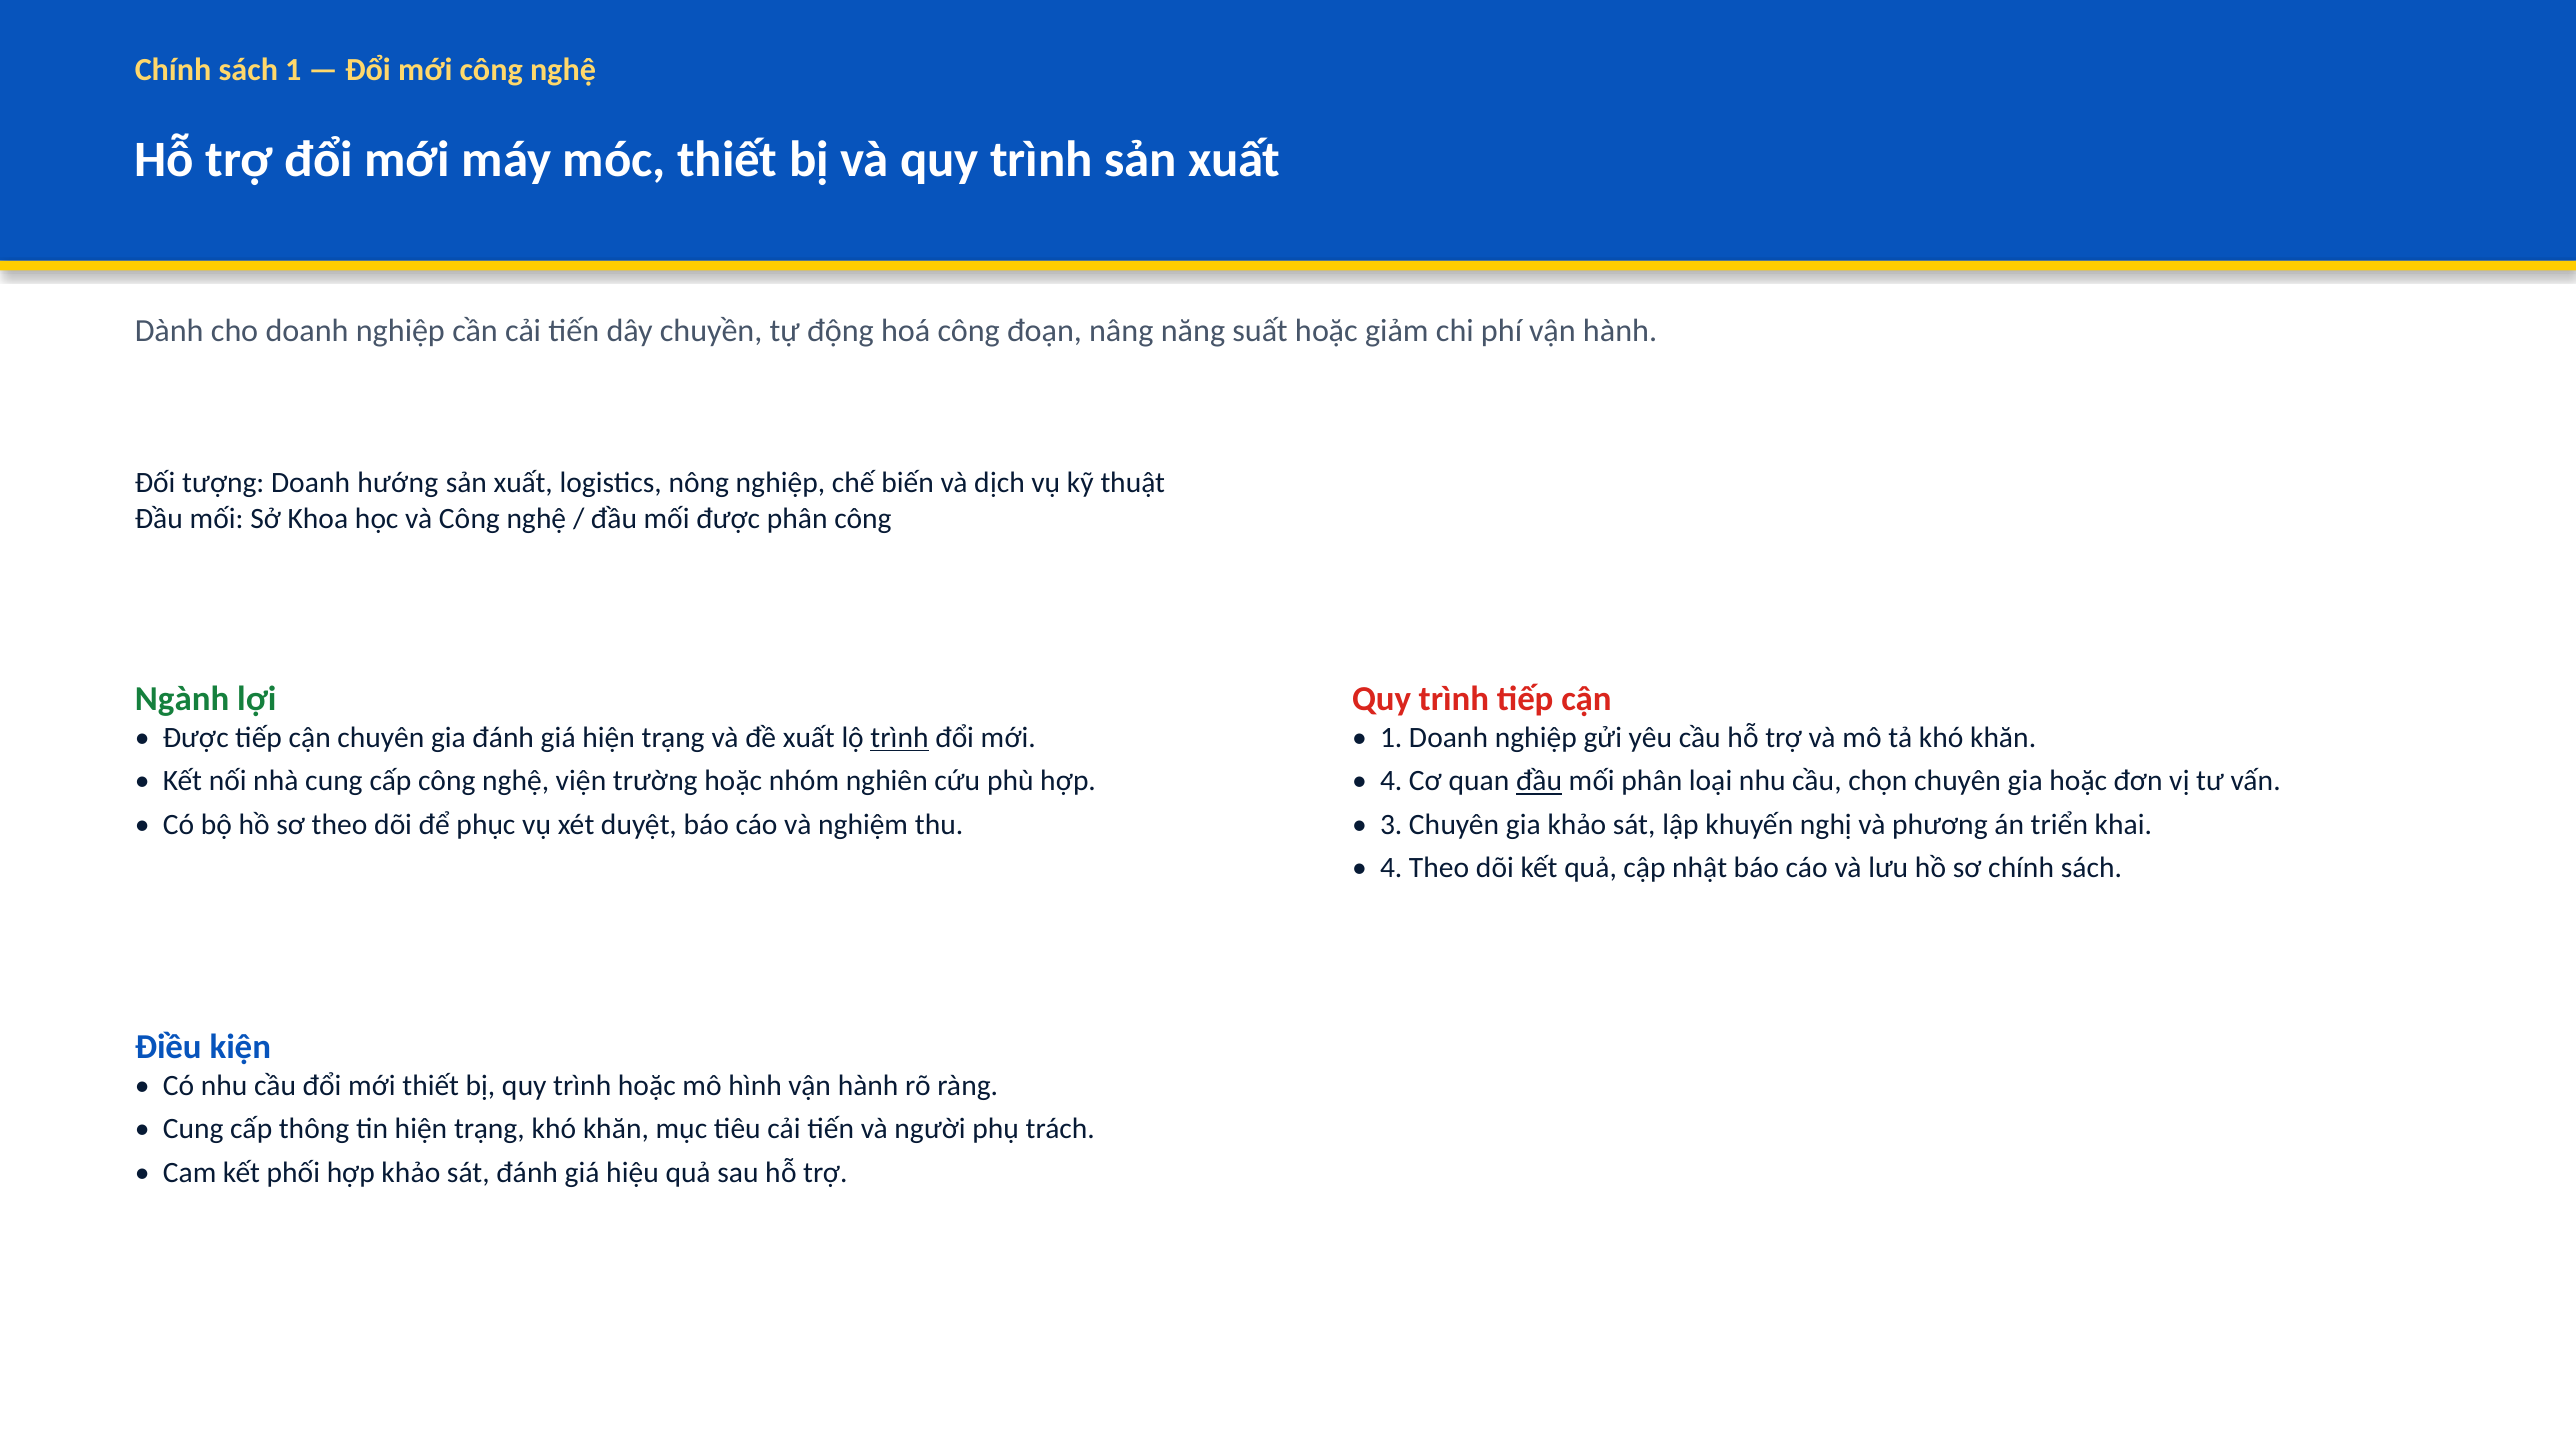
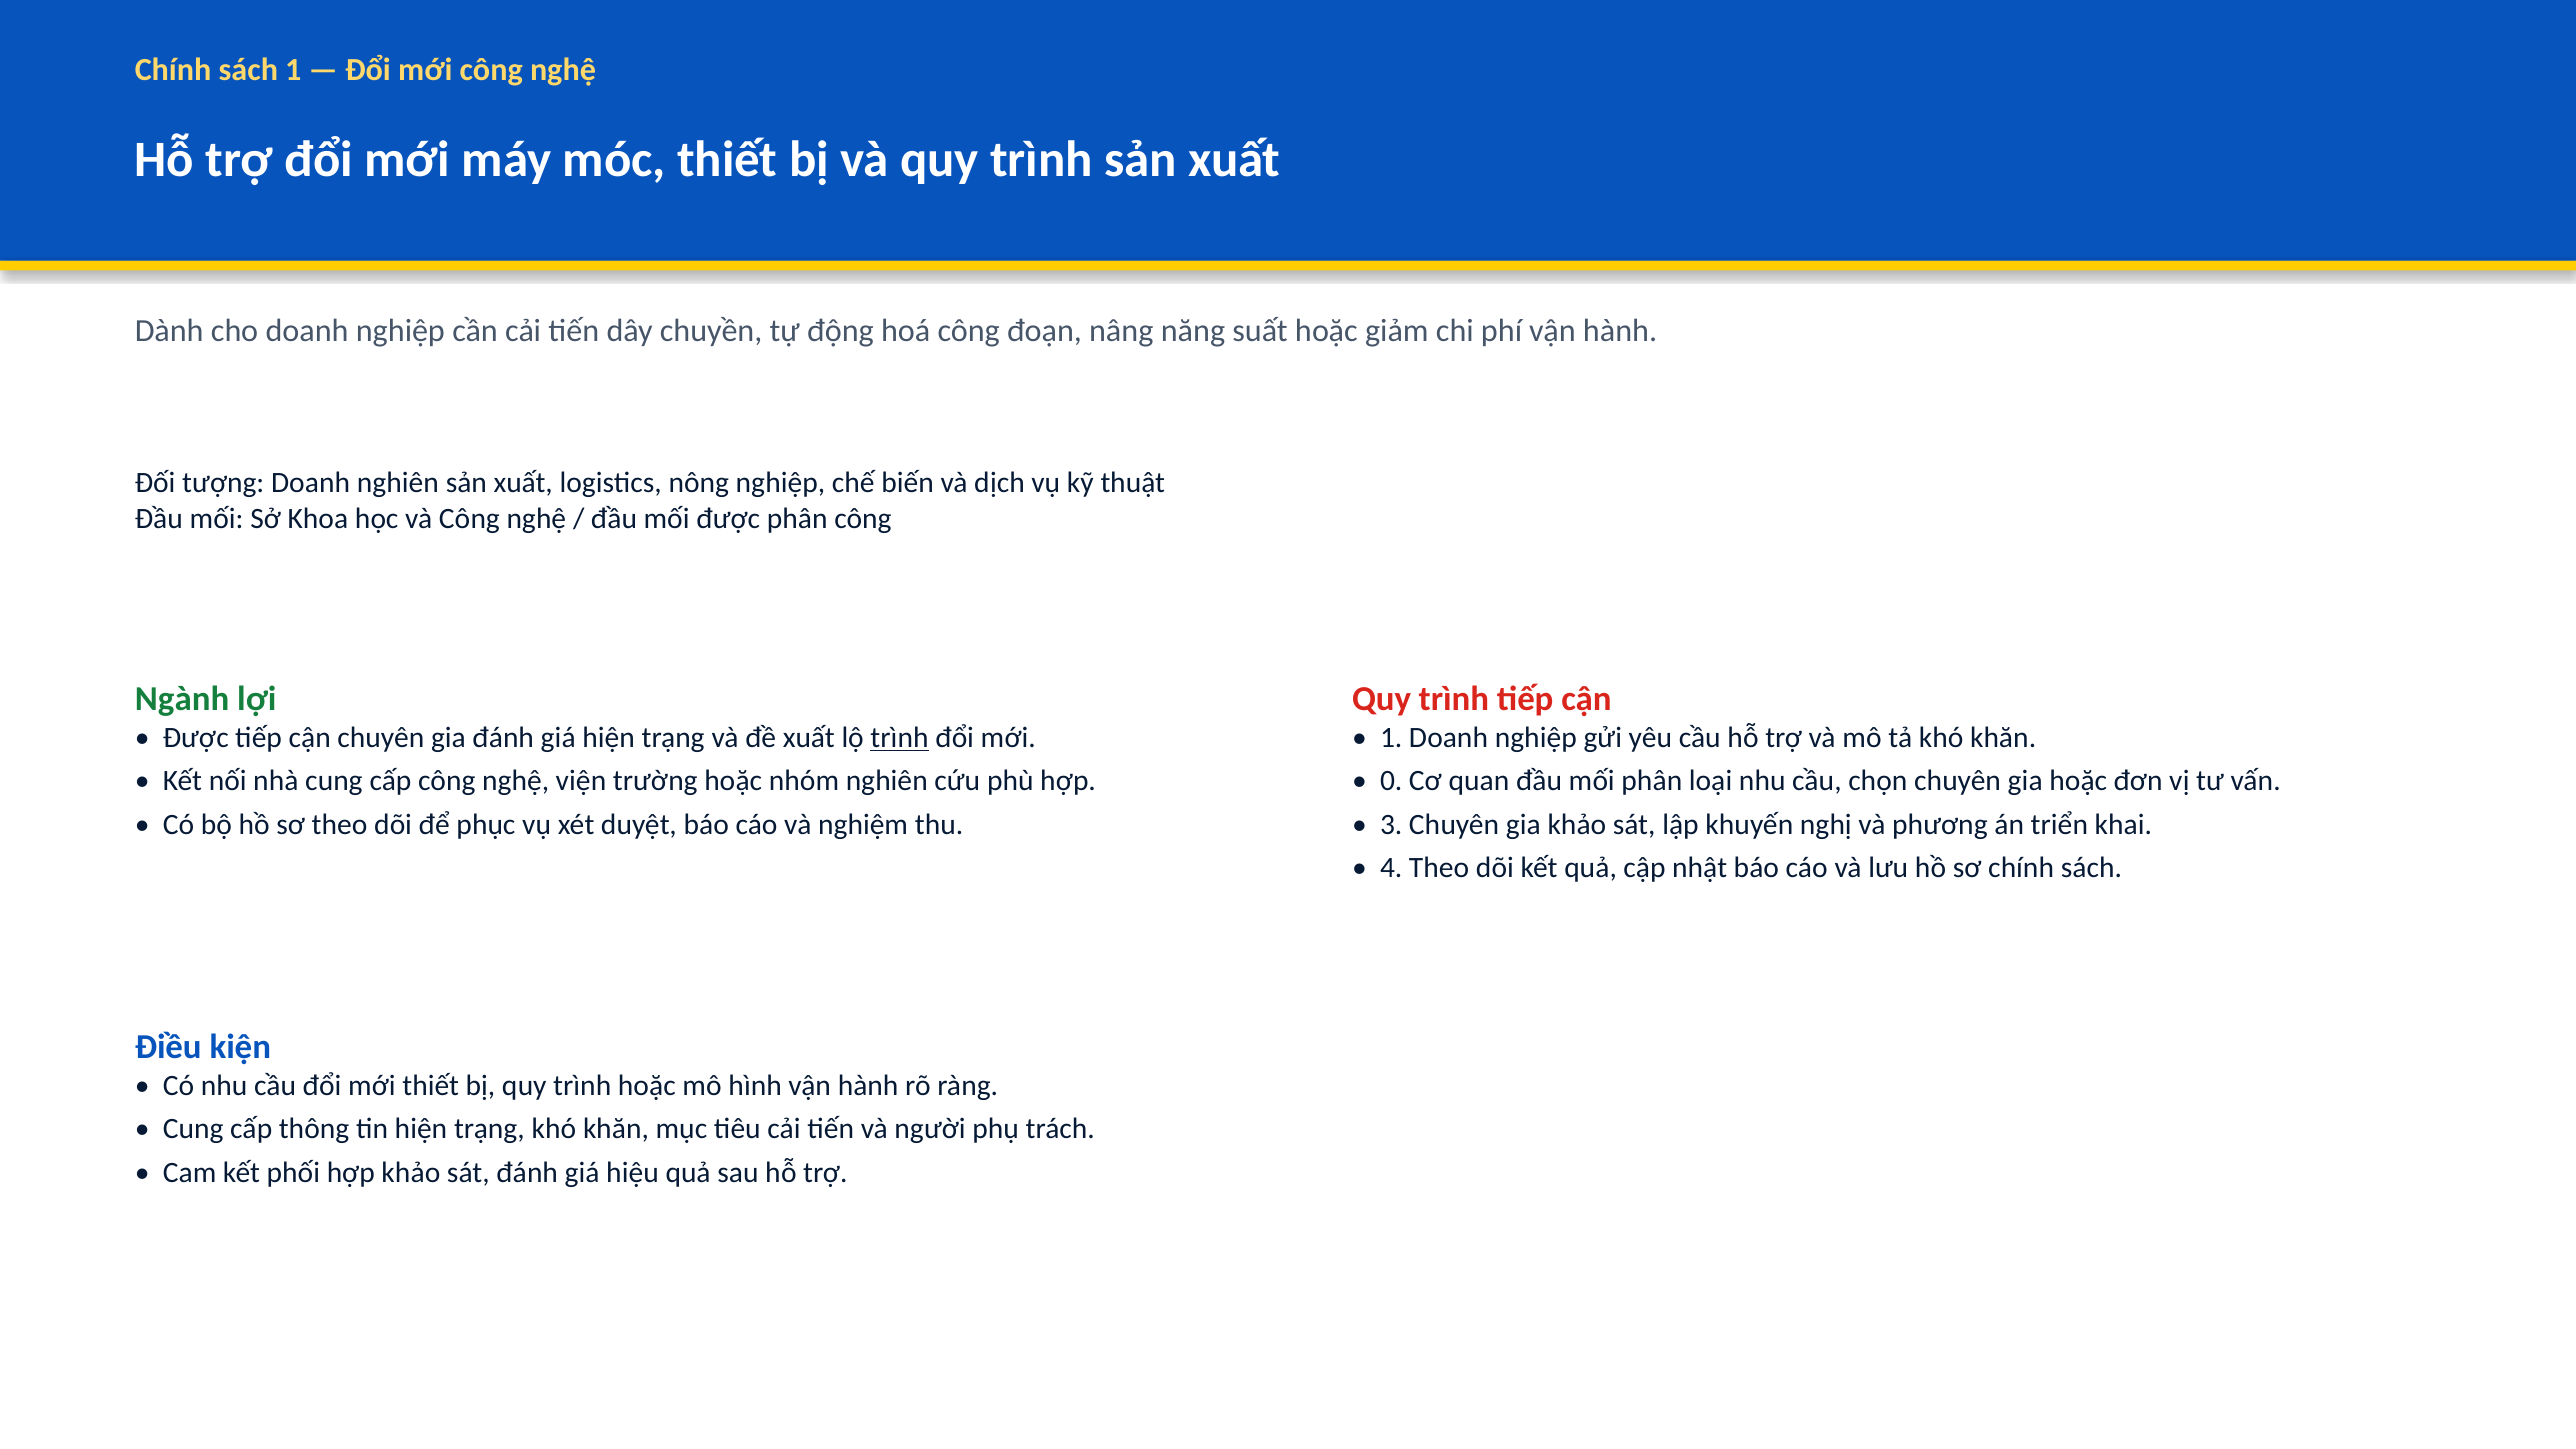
Doanh hướng: hướng -> nghiên
4 at (1391, 781): 4 -> 0
đầu at (1539, 781) underline: present -> none
